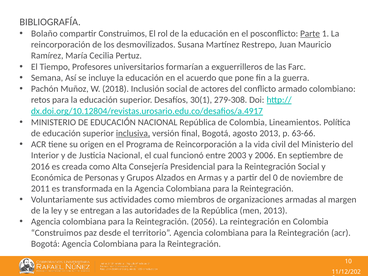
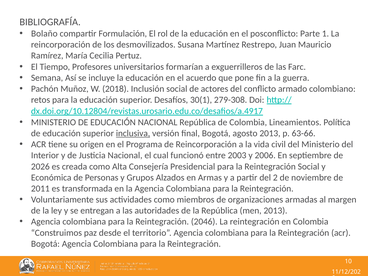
compartir Construimos: Construimos -> Formulación
Parte underline: present -> none
2016: 2016 -> 2026
0: 0 -> 2
2056: 2056 -> 2046
